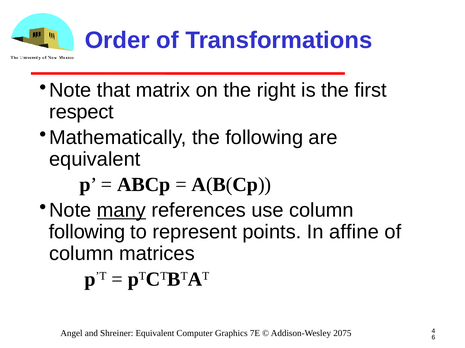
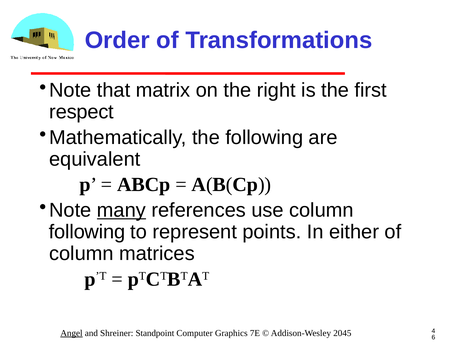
affine: affine -> either
Angel underline: none -> present
Shreiner Equivalent: Equivalent -> Standpoint
2075: 2075 -> 2045
